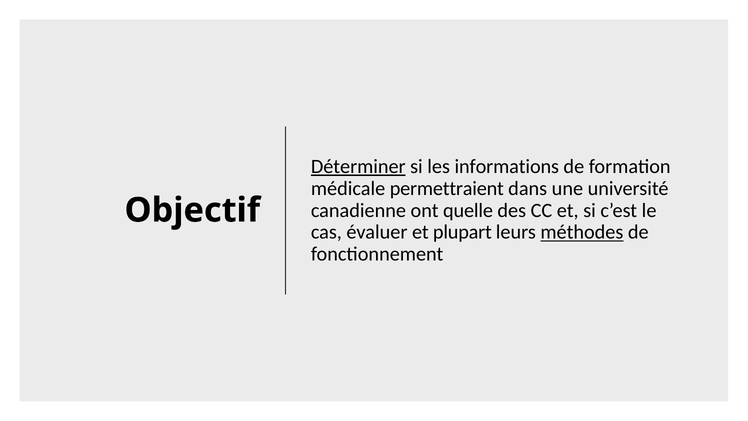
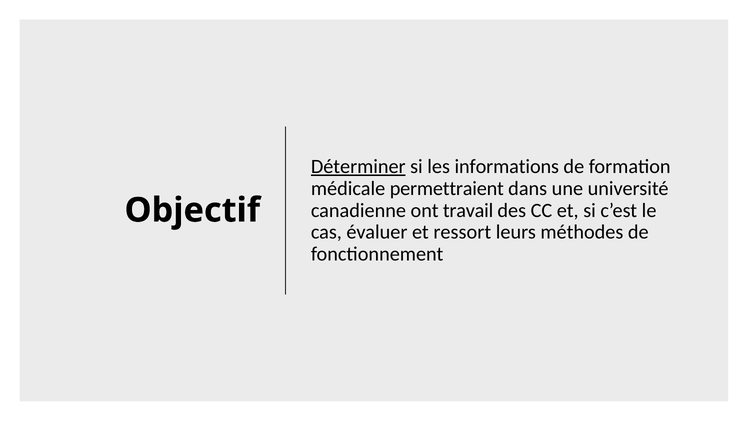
quelle: quelle -> travail
plupart: plupart -> ressort
méthodes underline: present -> none
